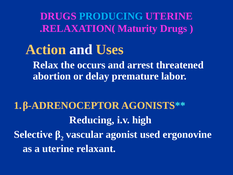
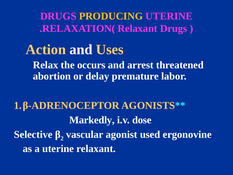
PRODUCING colour: light blue -> yellow
RELAXATION( Maturity: Maturity -> Relaxant
Reducing: Reducing -> Markedly
high: high -> dose
